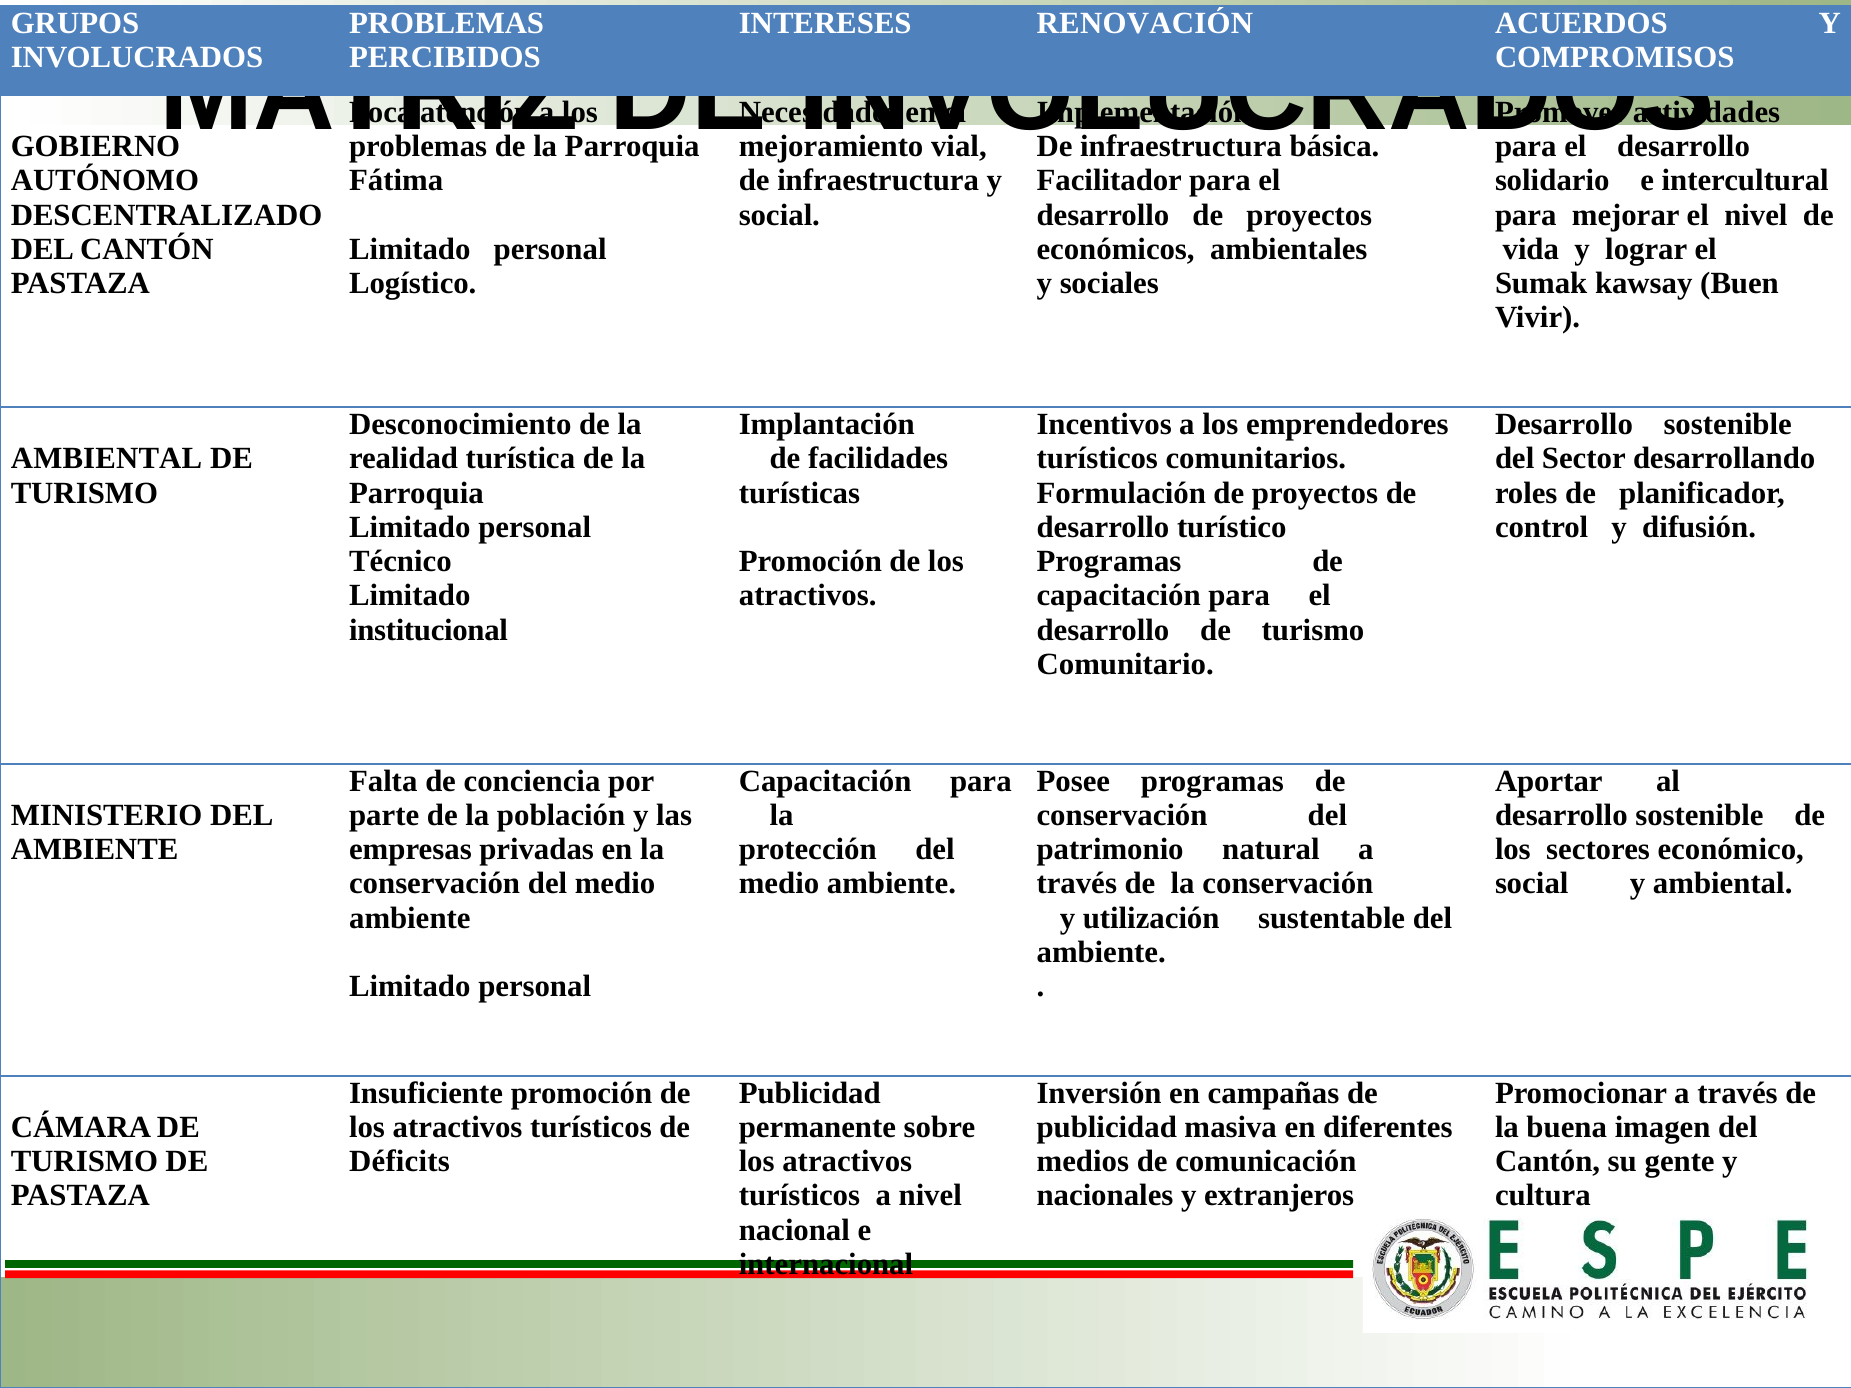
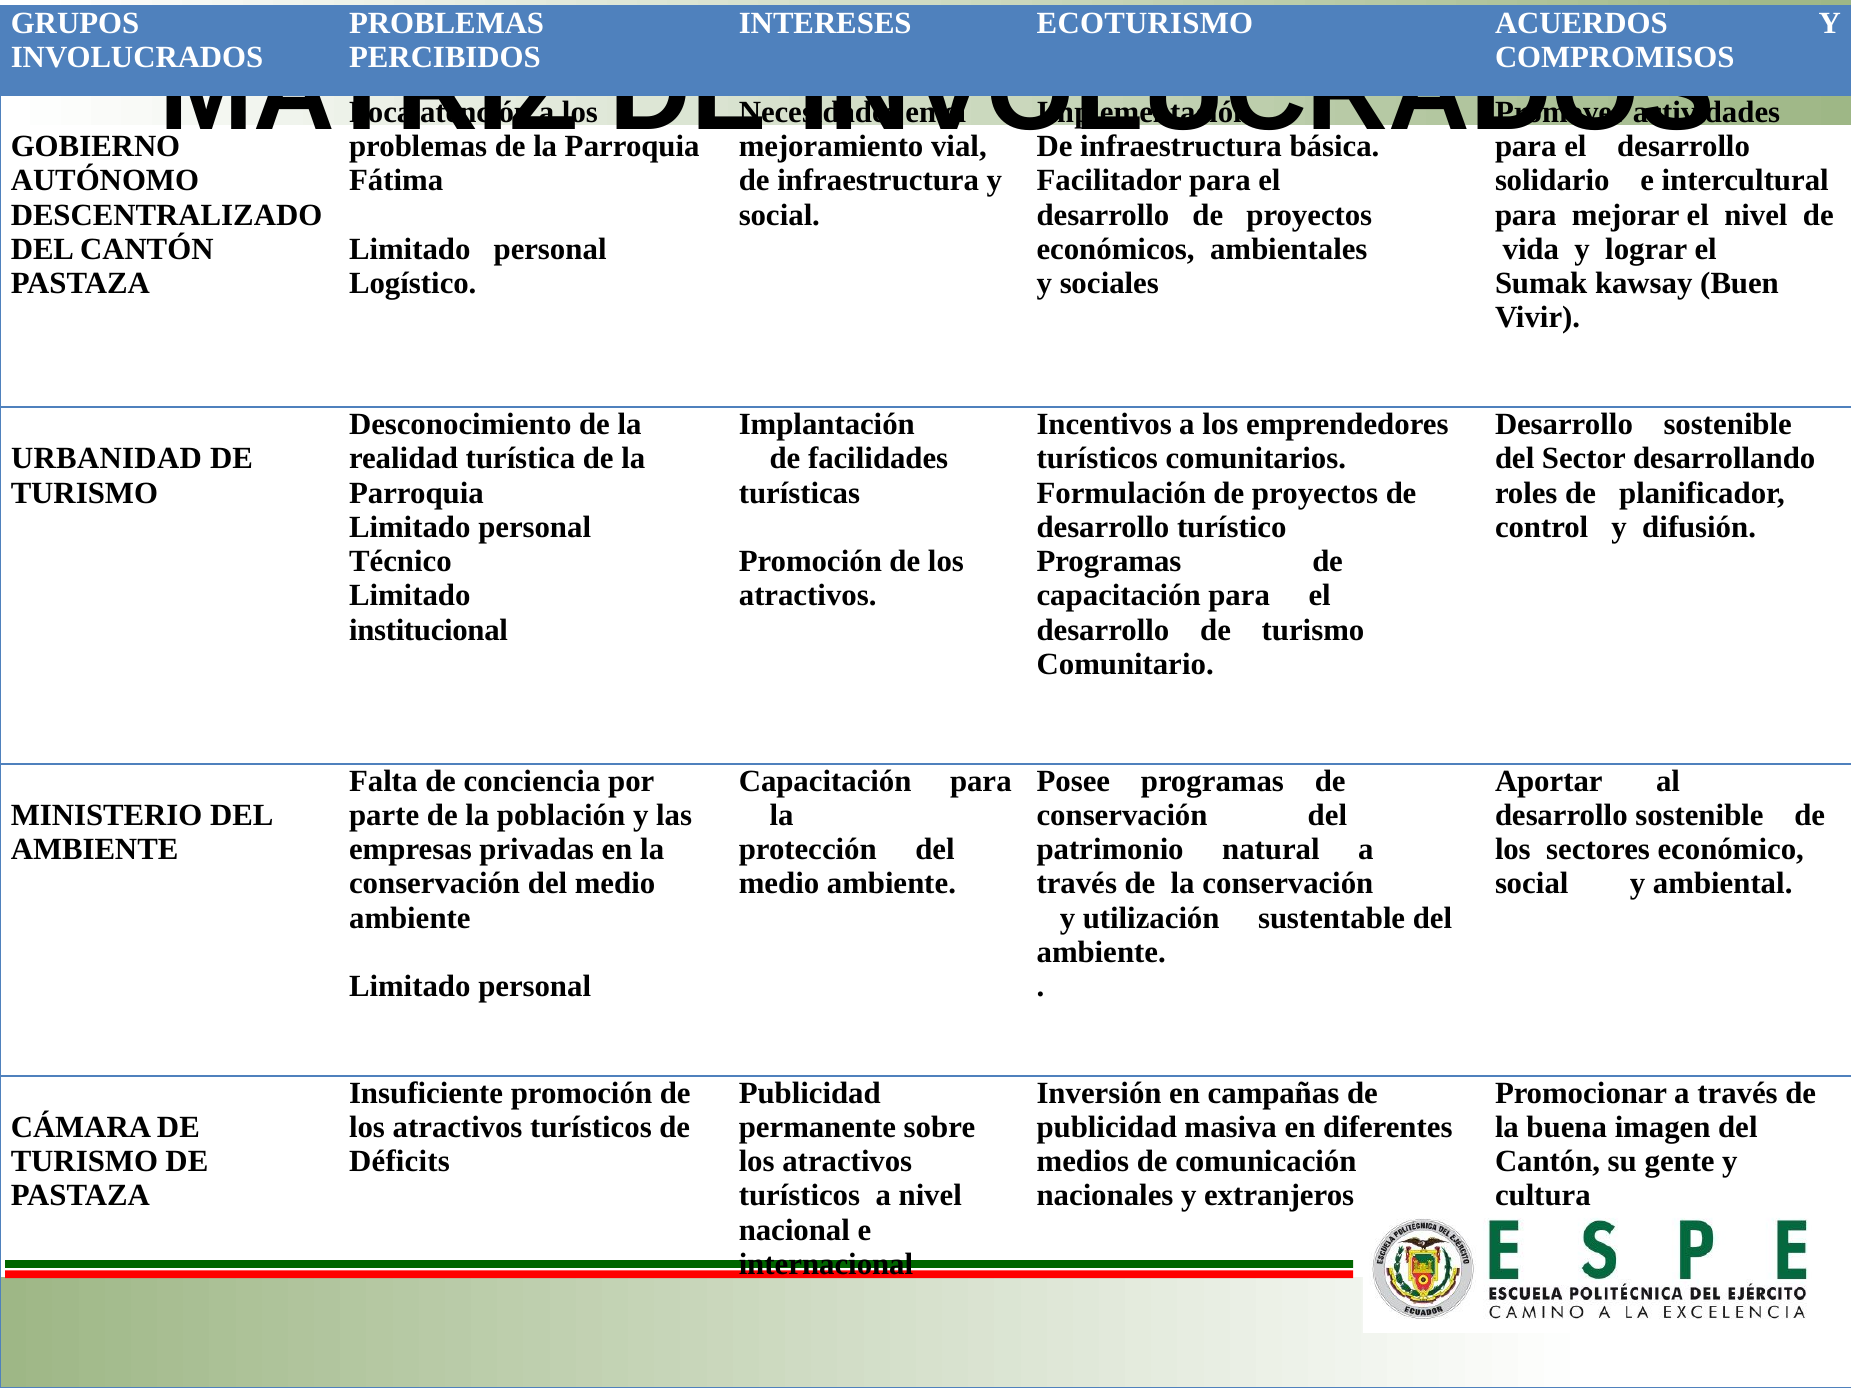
RENOVACIÓN: RENOVACIÓN -> ECOTURISMO
AMBIENTAL at (107, 459): AMBIENTAL -> URBANIDAD
